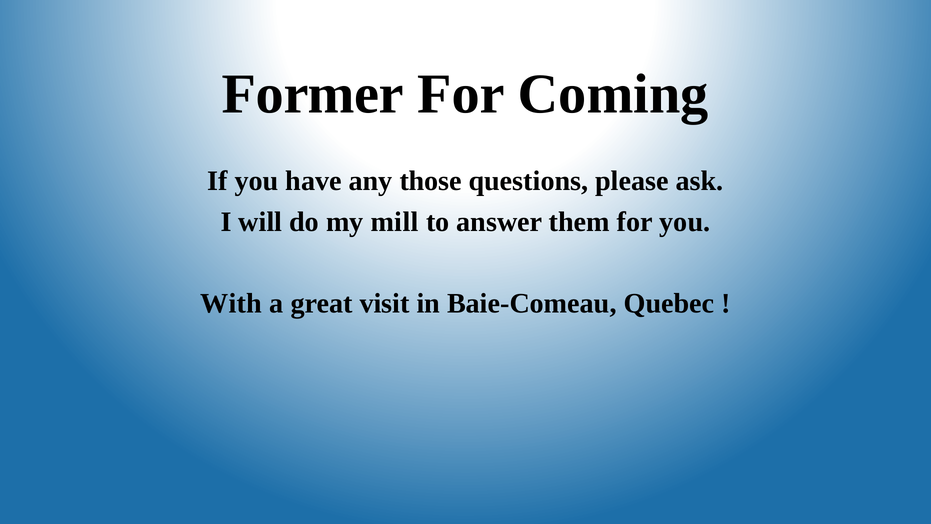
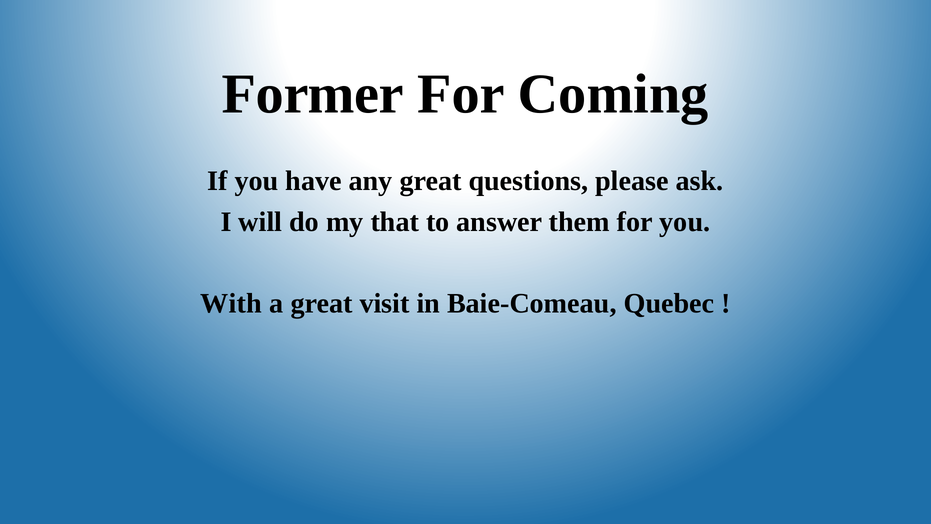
any those: those -> great
mill: mill -> that
